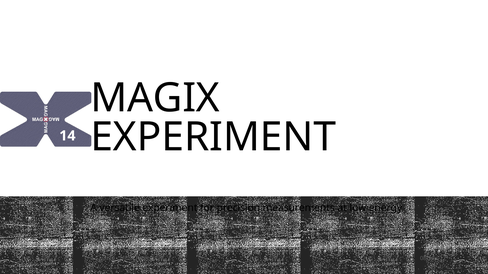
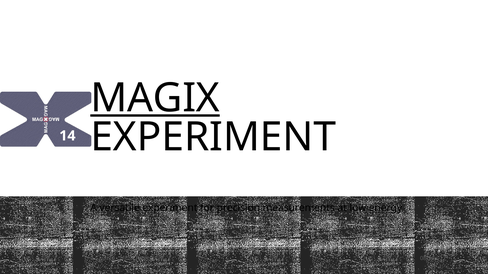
MAGIX underline: none -> present
